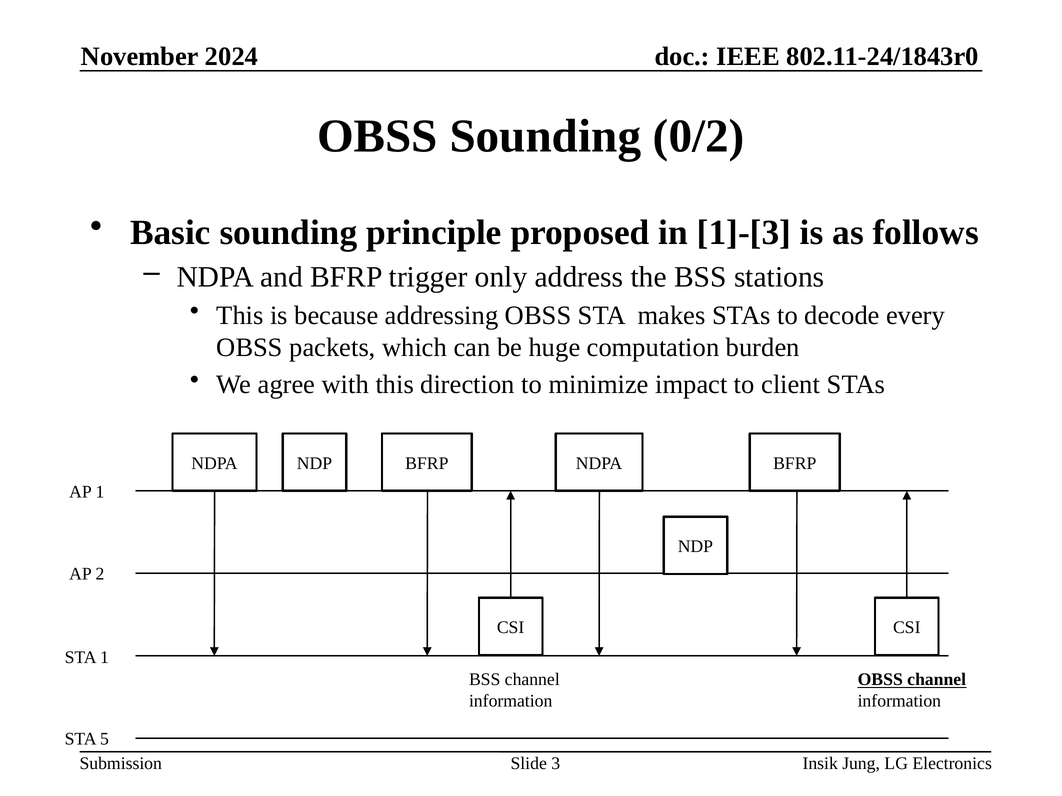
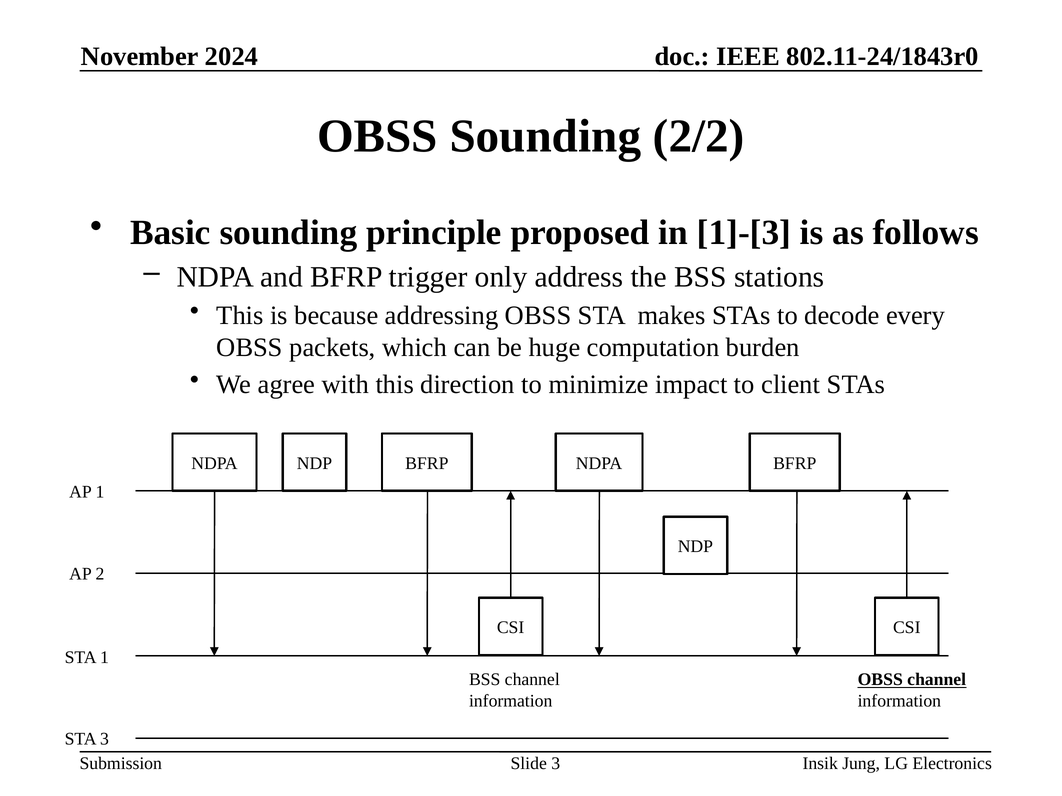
0/2: 0/2 -> 2/2
STA 5: 5 -> 3
